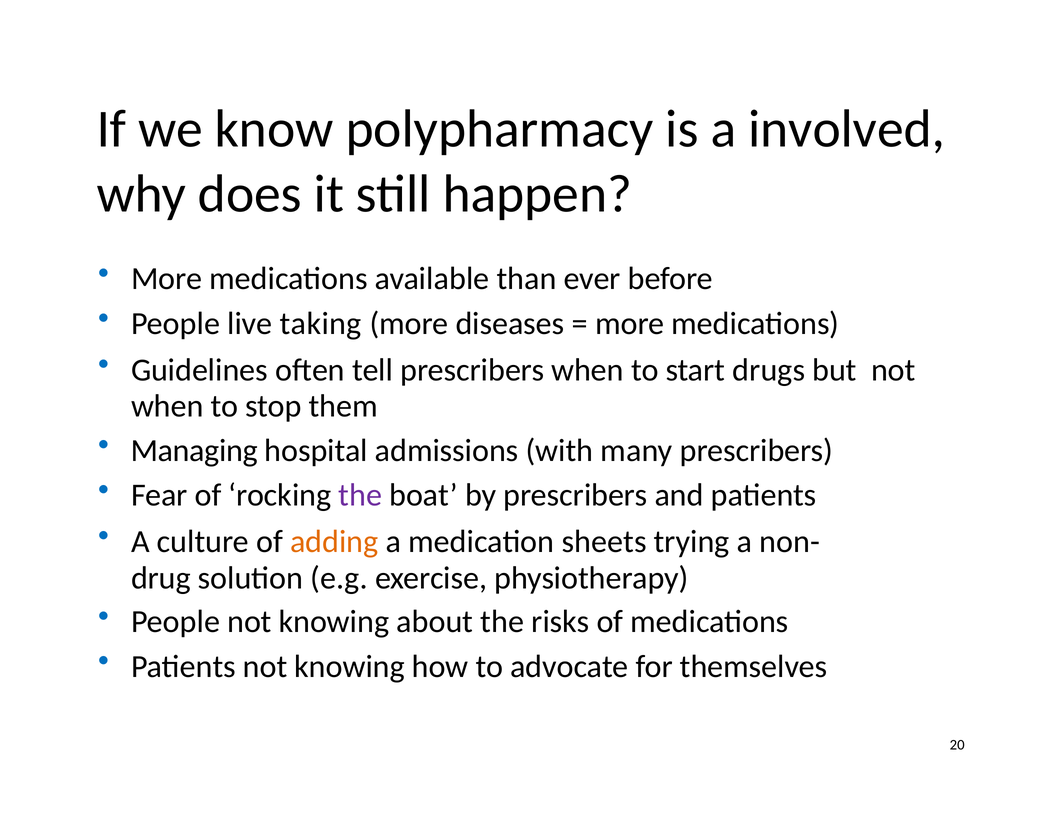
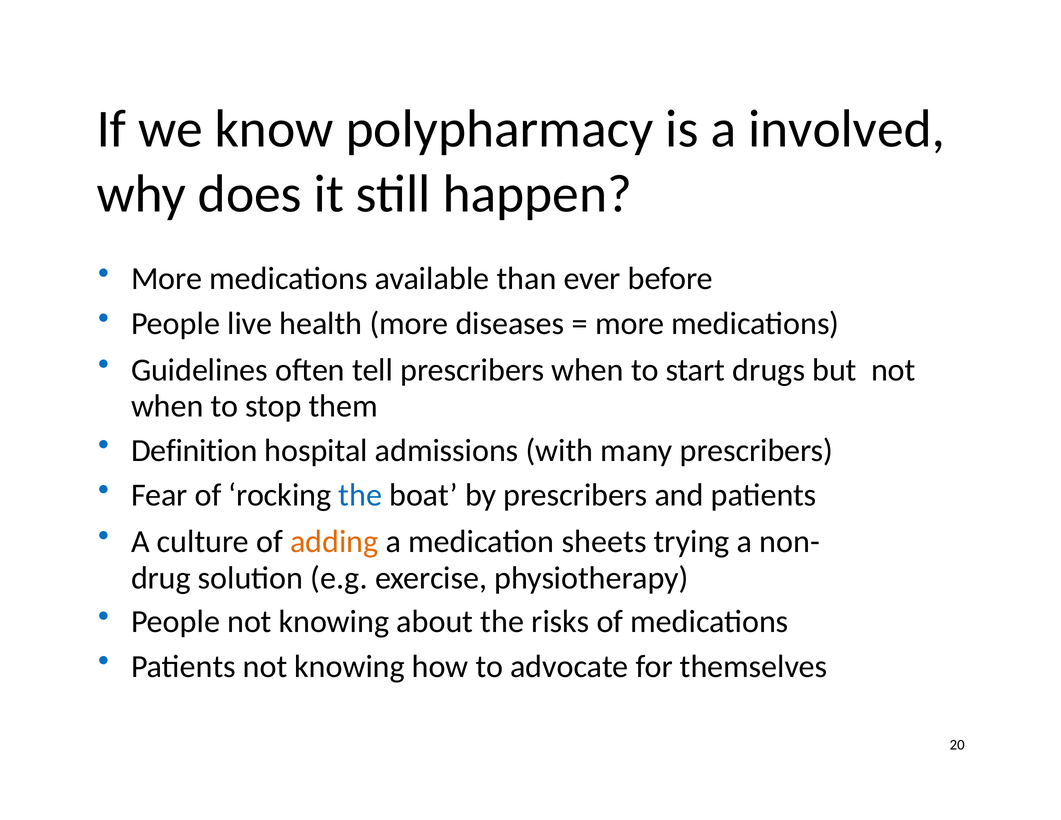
taking: taking -> health
Managing: Managing -> Definition
the at (360, 495) colour: purple -> blue
